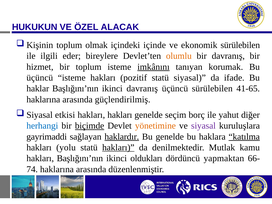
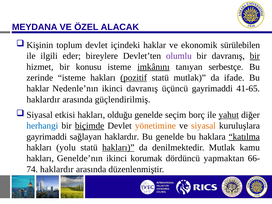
HUKUKUN: HUKUKUN -> MEYDANA
toplum olmak: olmak -> devlet
içindeki içinde: içinde -> haklar
olumlu colour: orange -> purple
bir at (255, 56) underline: none -> present
bir toplum: toplum -> konusu
korumak: korumak -> serbestçe
üçüncü at (40, 78): üçüncü -> zerinde
pozitif underline: none -> present
statü siyasal: siyasal -> mutlak
haklar Başlığını’nın: Başlığını’nın -> Nedenle’nın
üçüncü sürülebilen: sürülebilen -> gayrimaddi
haklarına at (43, 99): haklarına -> haklardır
hakları hakları: hakları -> olduğu
yahut underline: none -> present
siyasal at (203, 126) colour: purple -> orange
haklardır at (122, 137) underline: present -> none
hakları Başlığını’nın: Başlığını’nın -> Genelde’nın
oldukları: oldukları -> korumak
haklarına at (57, 169): haklarına -> haklardır
